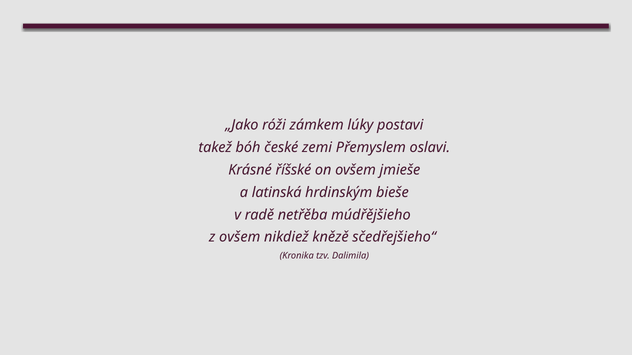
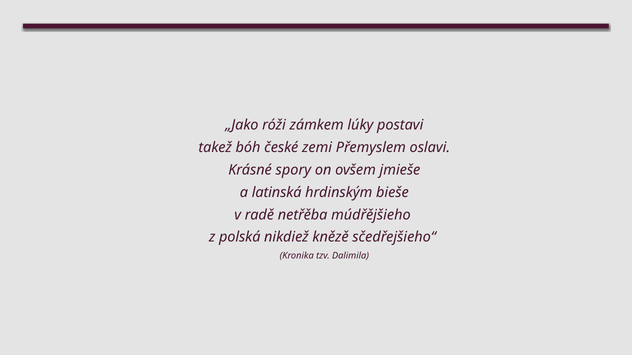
říšské: říšské -> spory
z ovšem: ovšem -> polská
